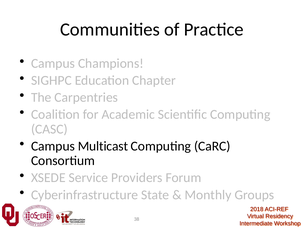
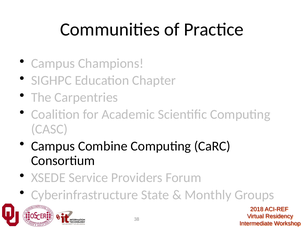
Multicast: Multicast -> Combine
